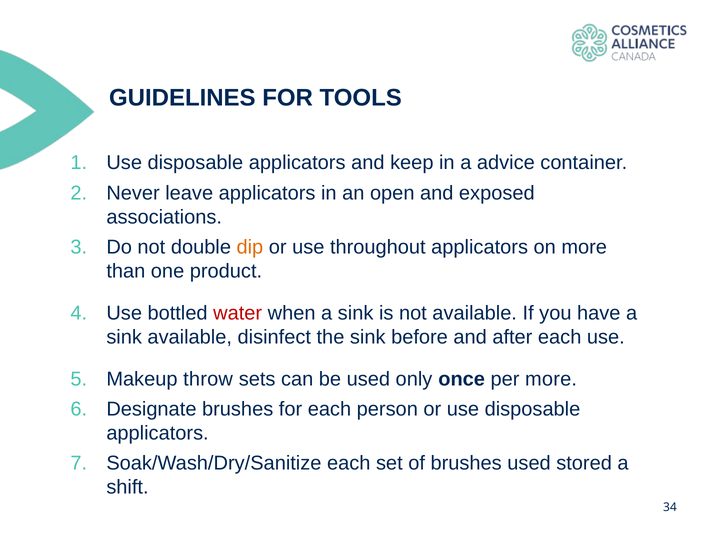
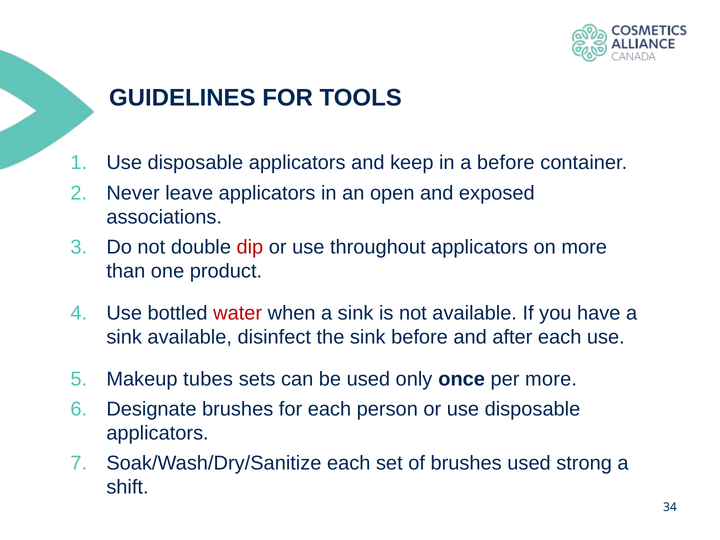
a advice: advice -> before
dip colour: orange -> red
throw: throw -> tubes
stored: stored -> strong
